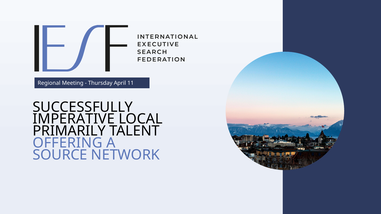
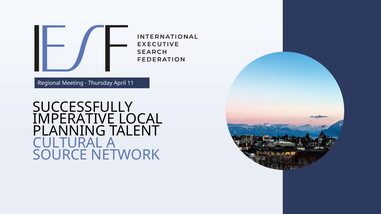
PRIMARILY: PRIMARILY -> PLANNING
OFFERING: OFFERING -> CULTURAL
